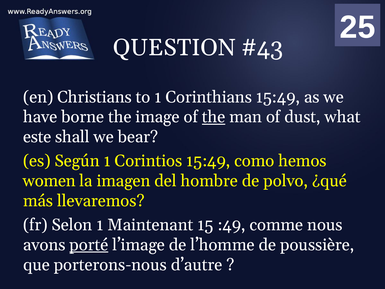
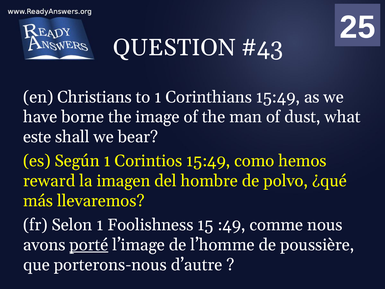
the at (214, 117) underline: present -> none
women: women -> reward
Maintenant: Maintenant -> Foolishness
